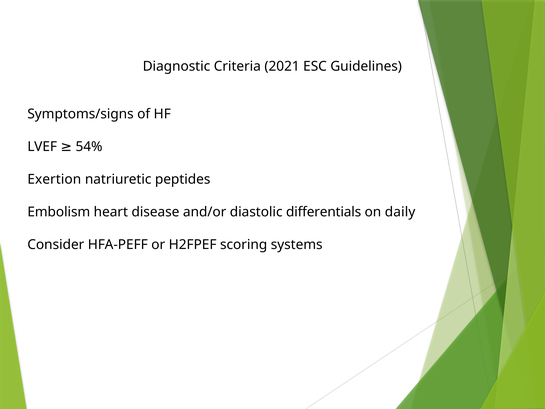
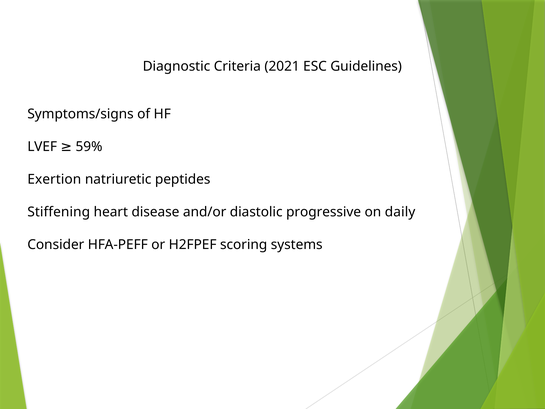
54%: 54% -> 59%
Embolism: Embolism -> Stiffening
differentials: differentials -> progressive
